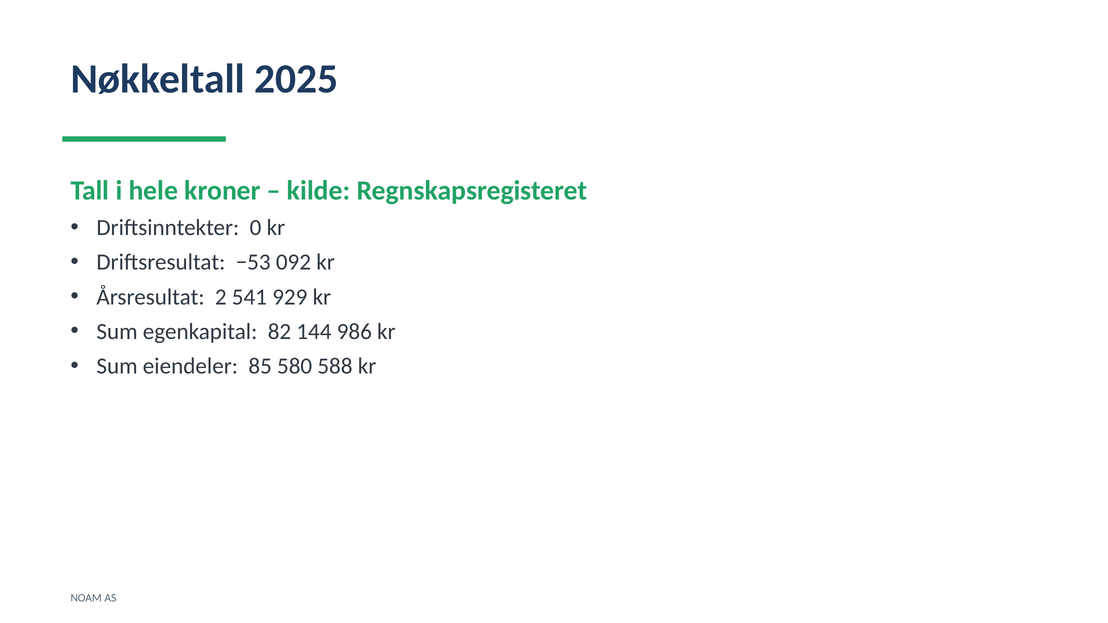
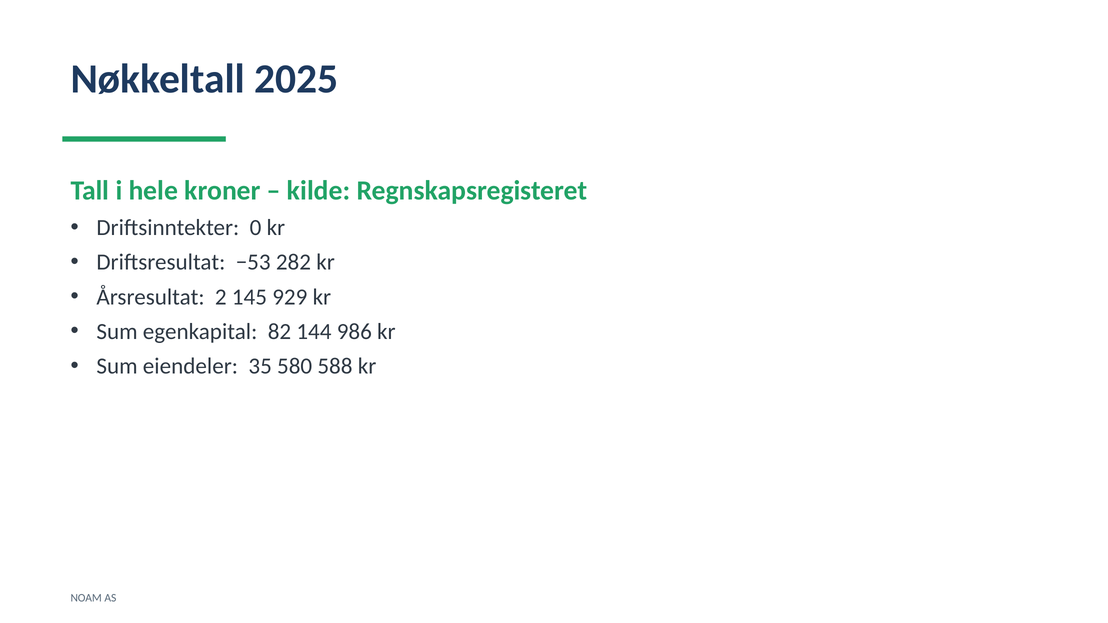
092: 092 -> 282
541: 541 -> 145
85: 85 -> 35
